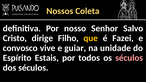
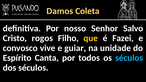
Nossos: Nossos -> Damos
dirige: dirige -> rogos
Estais: Estais -> Canta
séculos at (129, 58) colour: pink -> light blue
